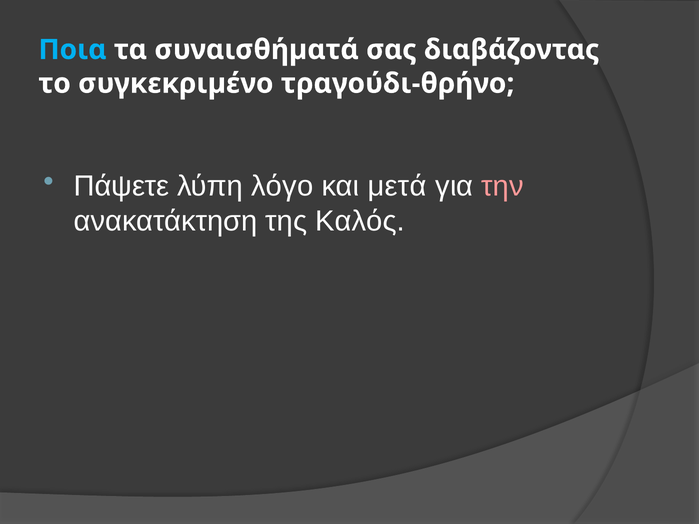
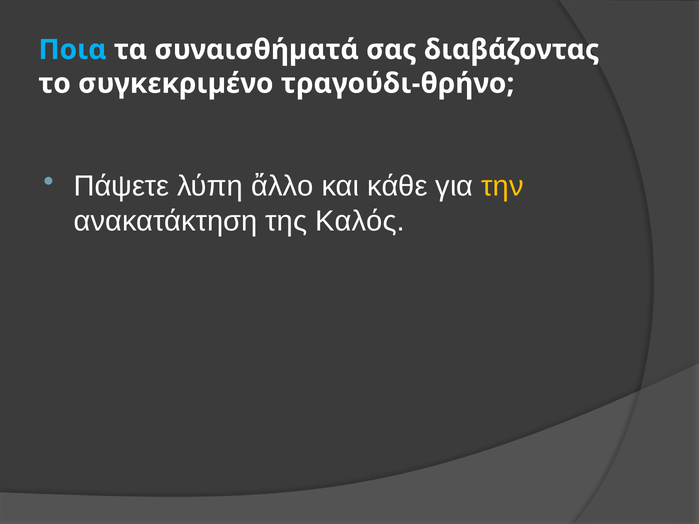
λόγο: λόγο -> ἄλλο
μετά: μετά -> κάθε
την colour: pink -> yellow
